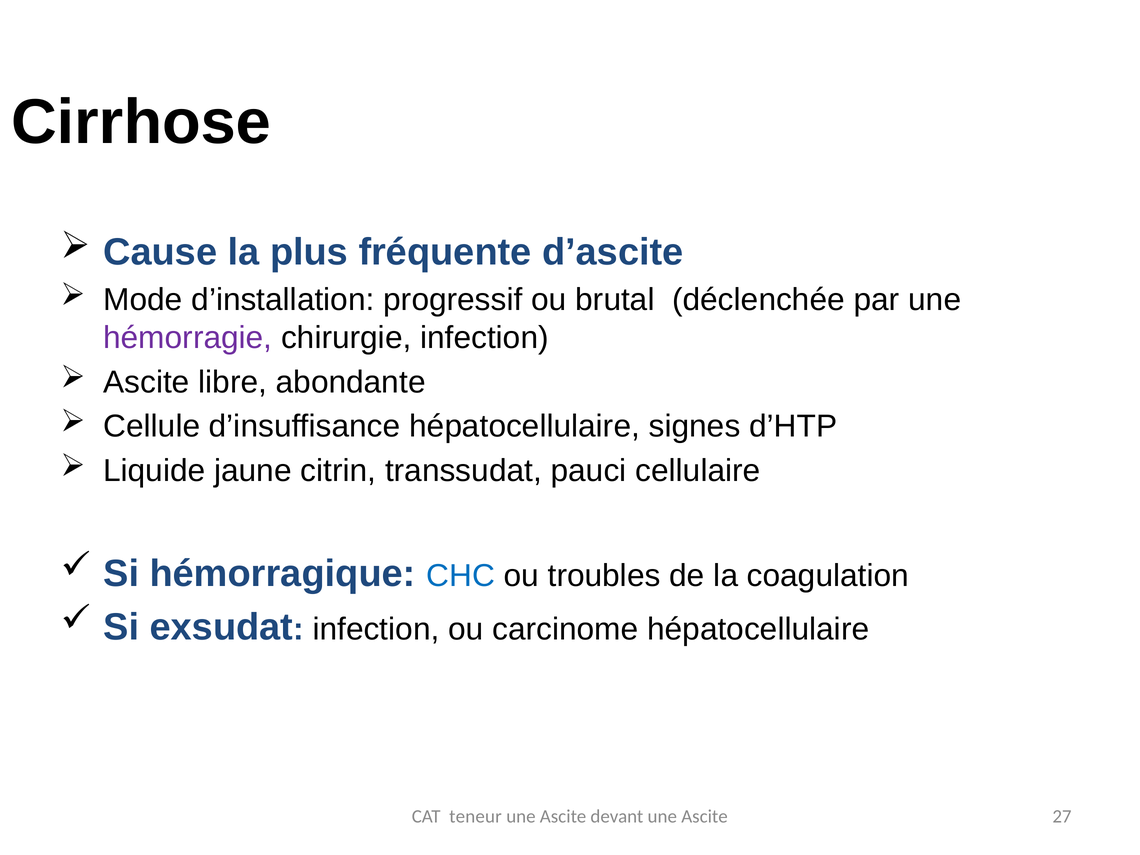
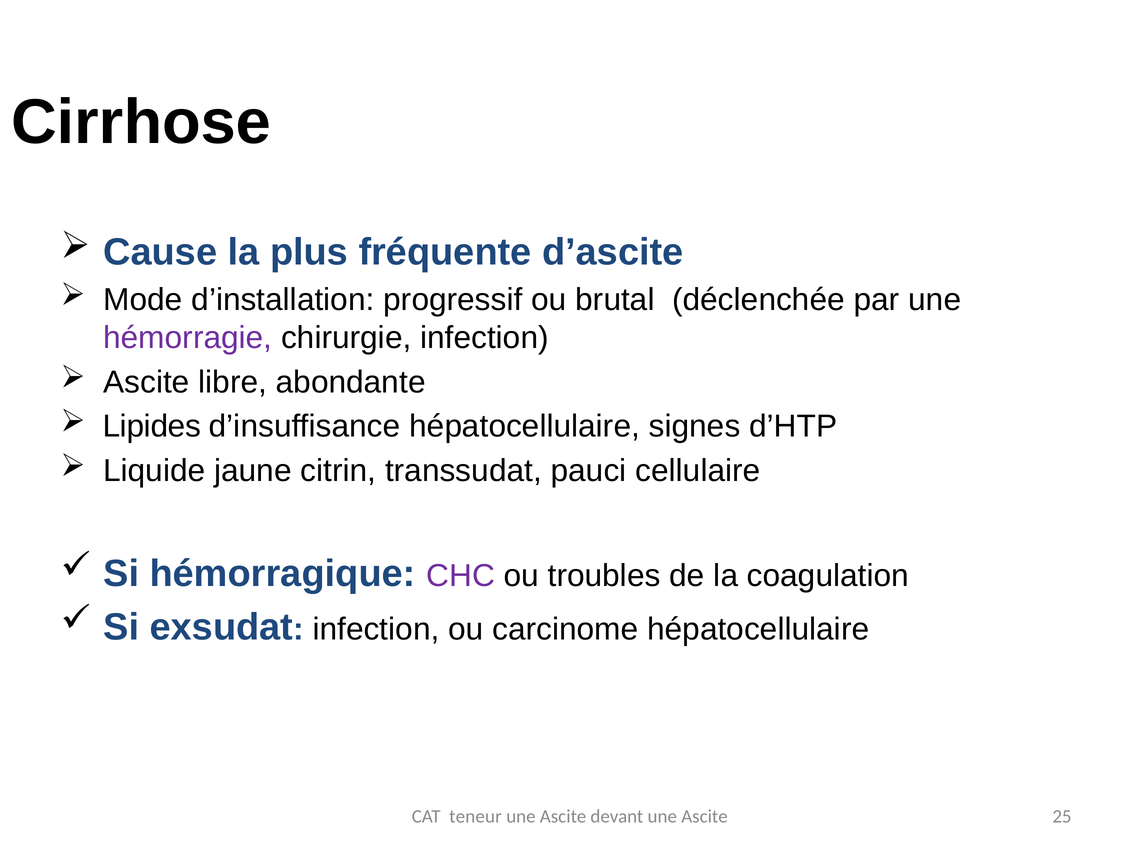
Cellule: Cellule -> Lipides
CHC colour: blue -> purple
27: 27 -> 25
